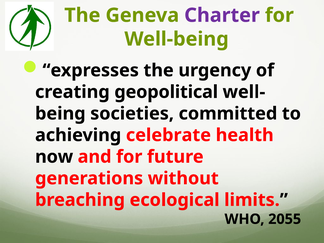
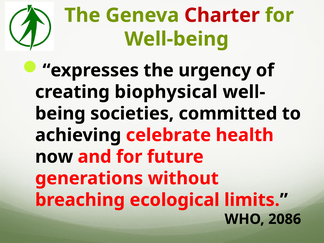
Charter colour: purple -> red
geopolitical: geopolitical -> biophysical
2055: 2055 -> 2086
